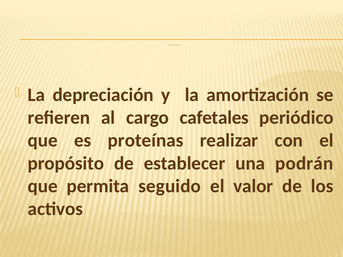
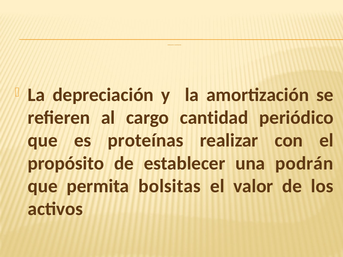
cafetales: cafetales -> cantidad
seguido: seguido -> bolsitas
